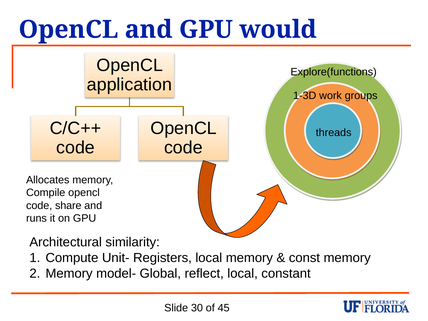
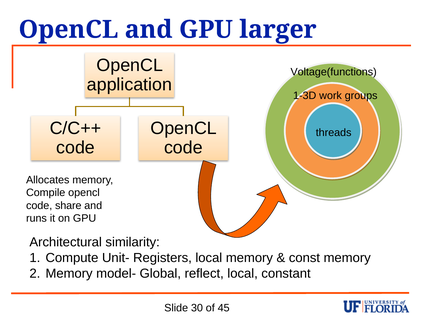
would: would -> larger
Explore(functions: Explore(functions -> Voltage(functions
